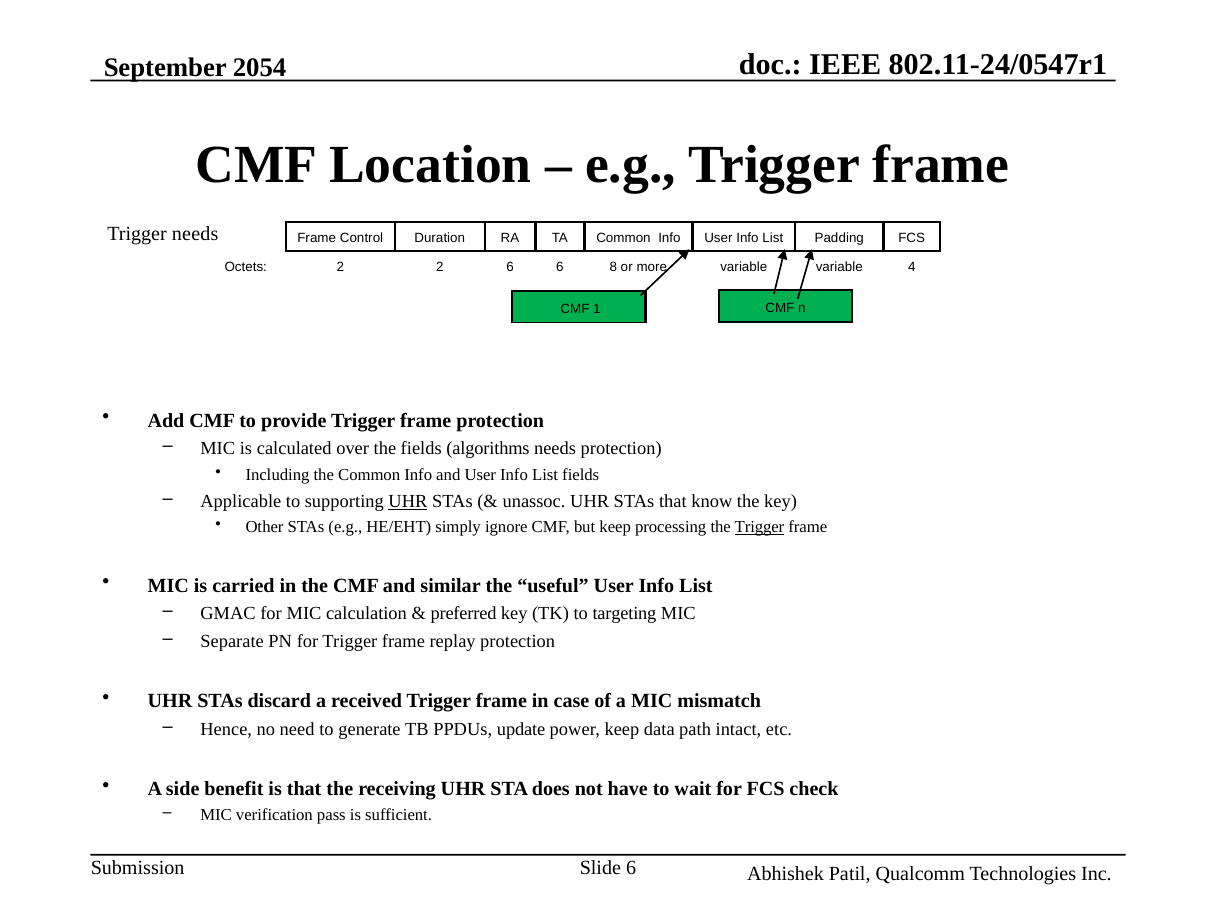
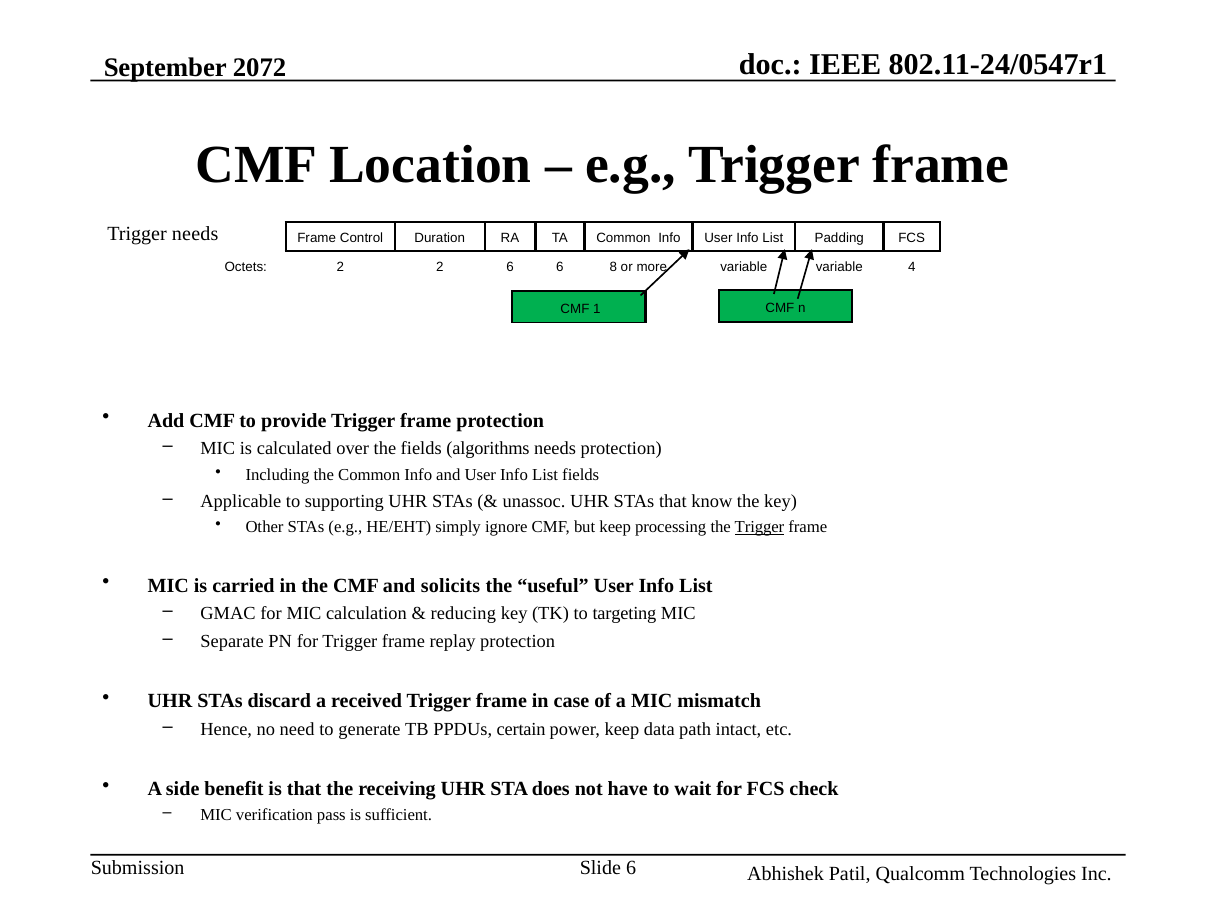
2054: 2054 -> 2072
UHR at (408, 501) underline: present -> none
similar: similar -> solicits
preferred: preferred -> reducing
update: update -> certain
